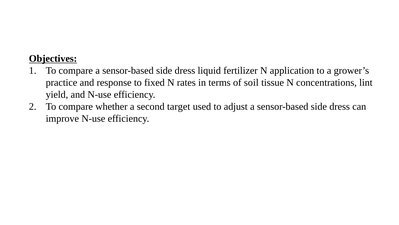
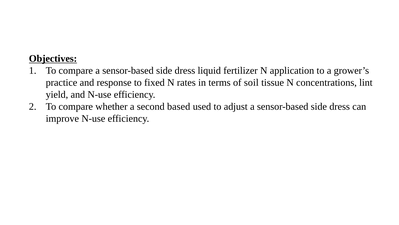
target: target -> based
